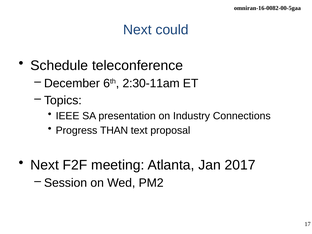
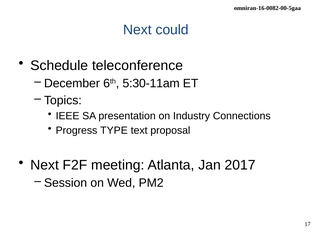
2:30-11am: 2:30-11am -> 5:30-11am
THAN: THAN -> TYPE
